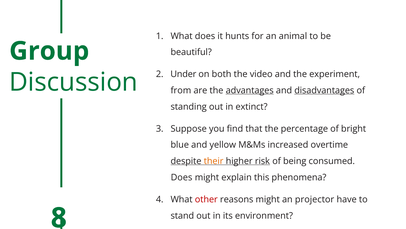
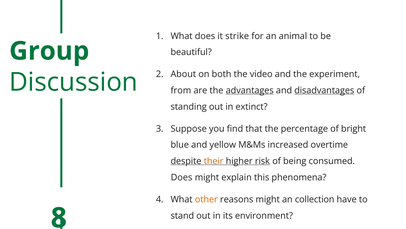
hunts: hunts -> strike
Under: Under -> About
other colour: red -> orange
projector: projector -> collection
